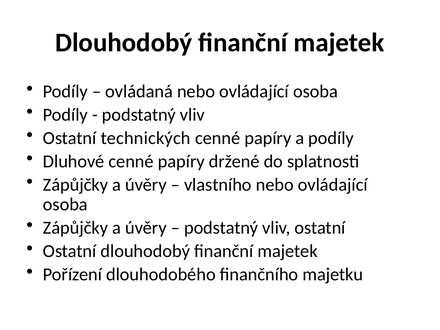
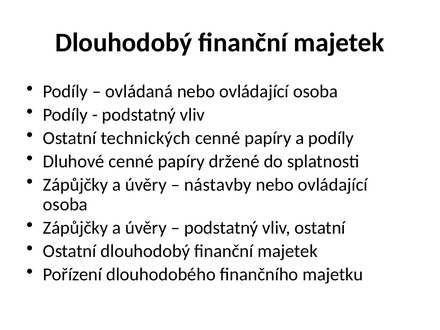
vlastního: vlastního -> nástavby
